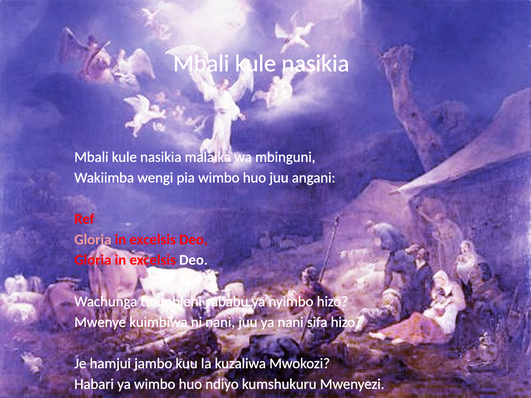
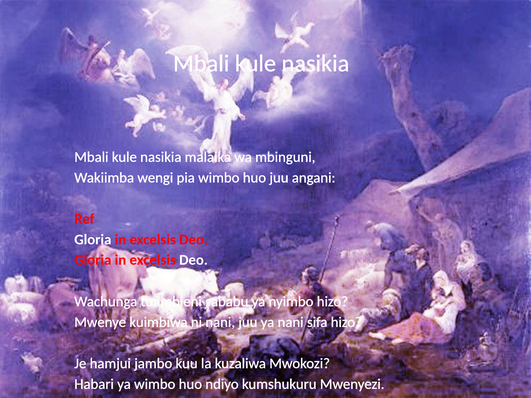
Gloria at (93, 240) colour: pink -> white
